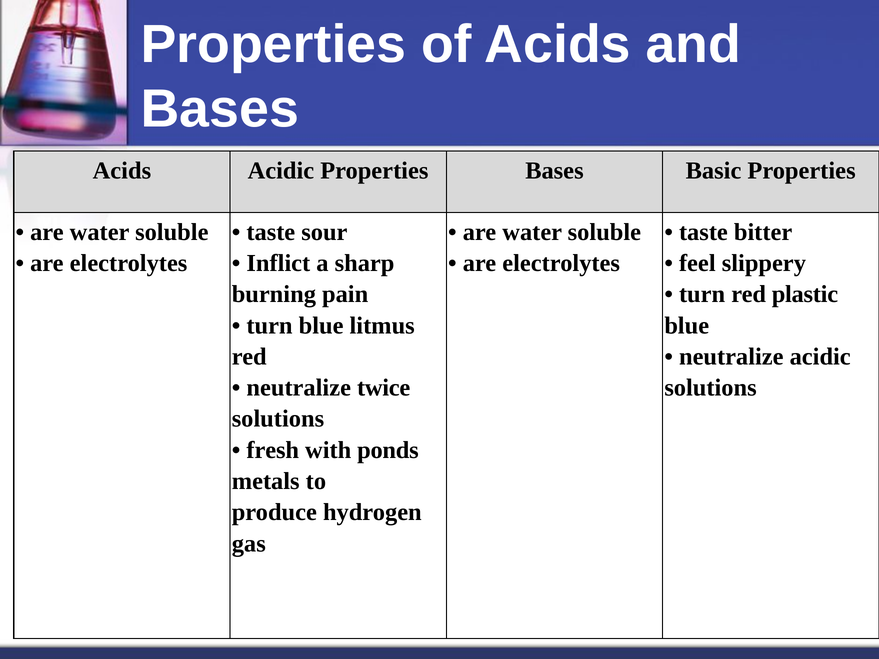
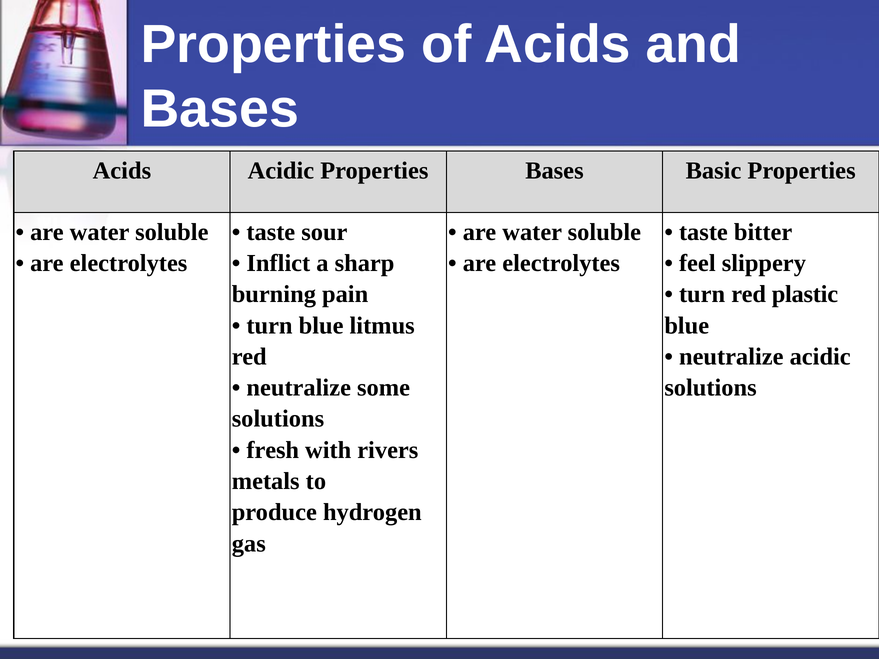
twice: twice -> some
ponds: ponds -> rivers
